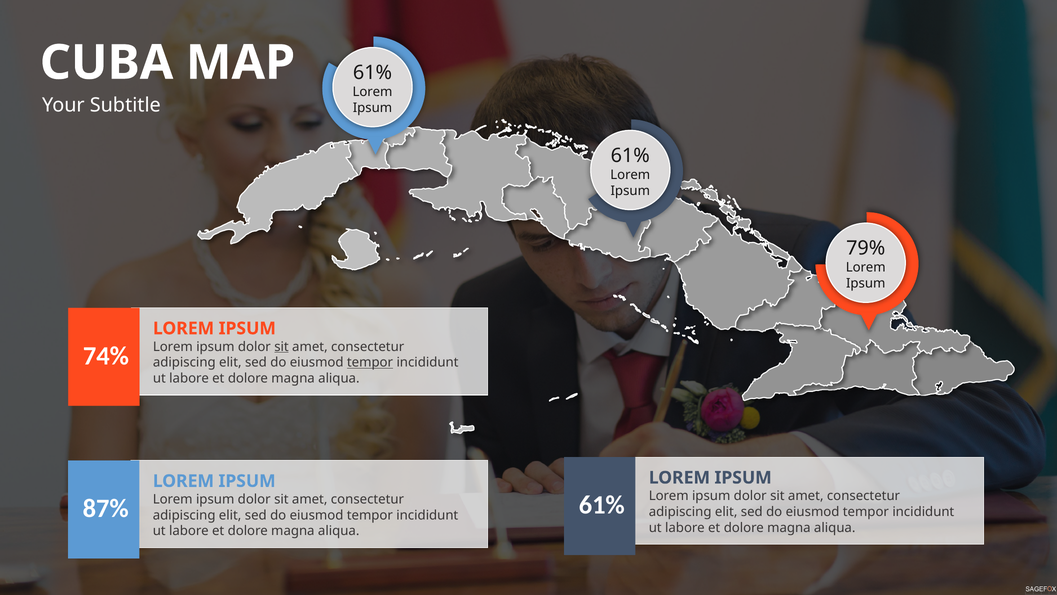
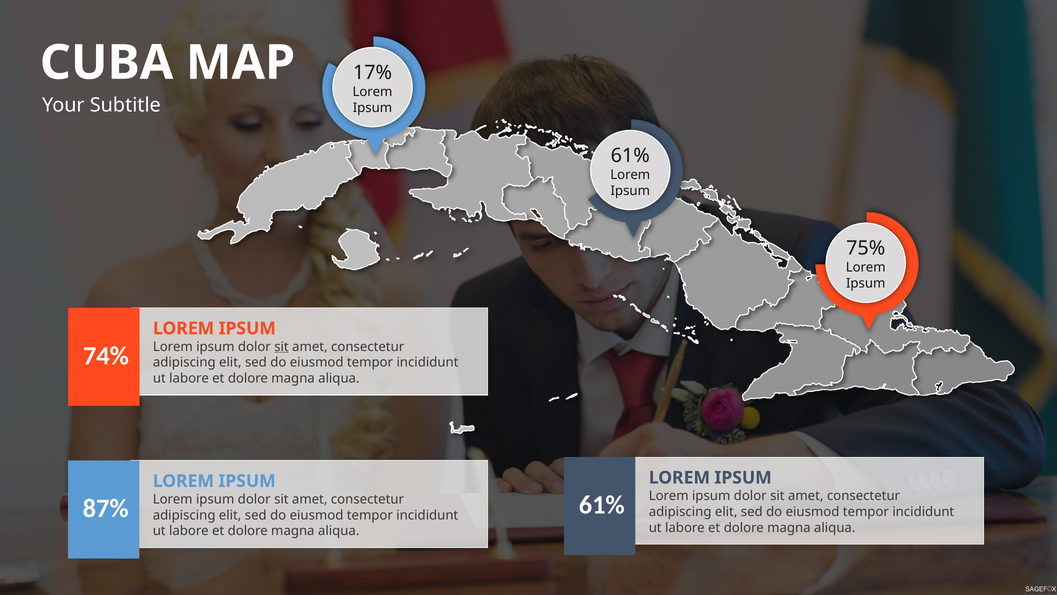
61% at (372, 73): 61% -> 17%
79%: 79% -> 75%
tempor at (370, 362) underline: present -> none
